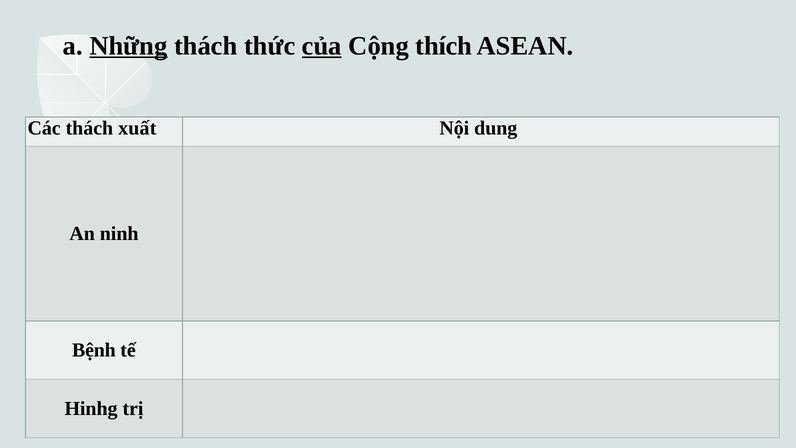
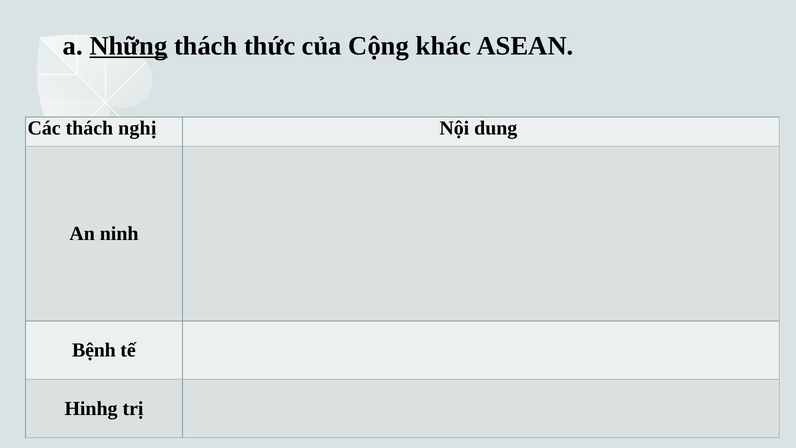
của underline: present -> none
thích: thích -> khác
xuất: xuất -> nghị
